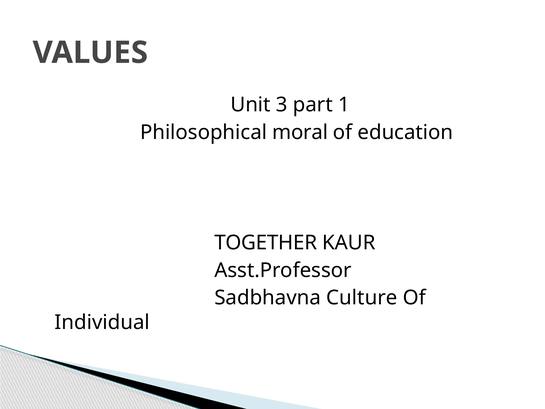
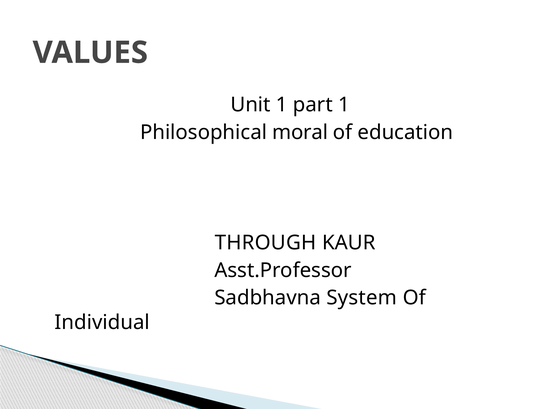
Unit 3: 3 -> 1
TOGETHER: TOGETHER -> THROUGH
Culture: Culture -> System
